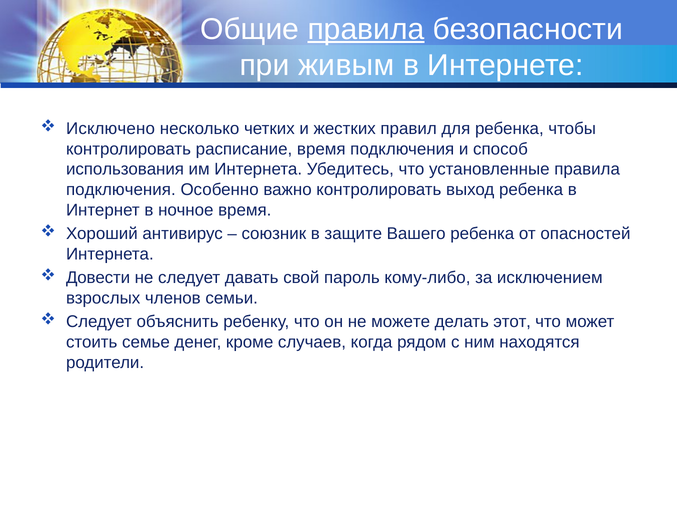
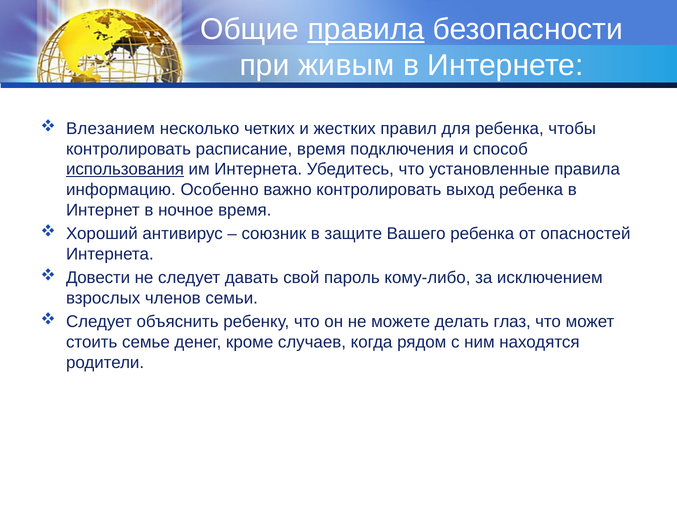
Исключено: Исключено -> Влезанием
использования underline: none -> present
подключения at (121, 190): подключения -> информацию
этот: этот -> глаз
